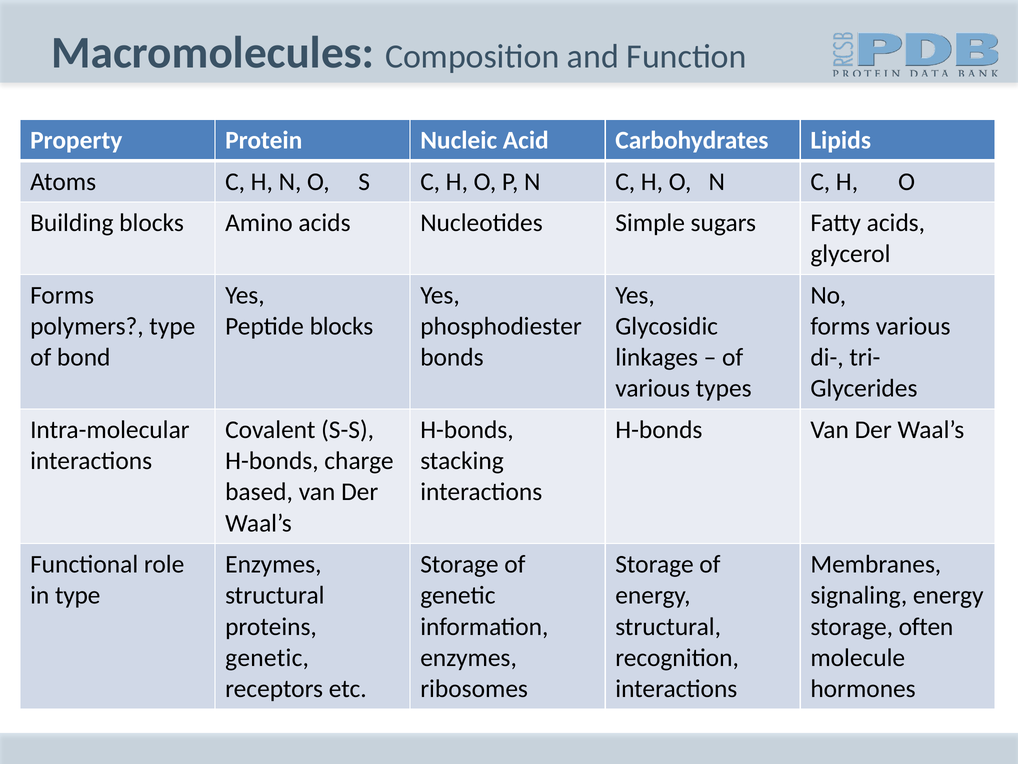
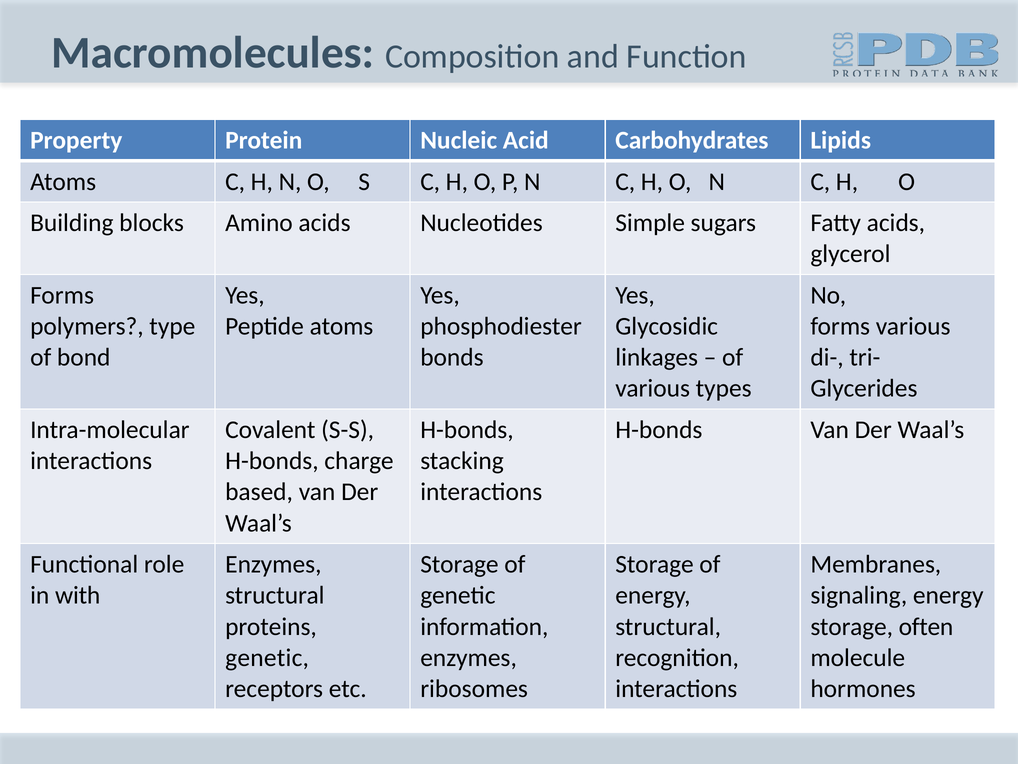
Peptide blocks: blocks -> atoms
in type: type -> with
